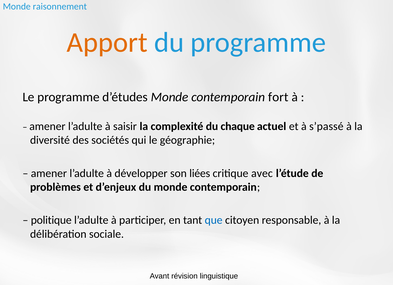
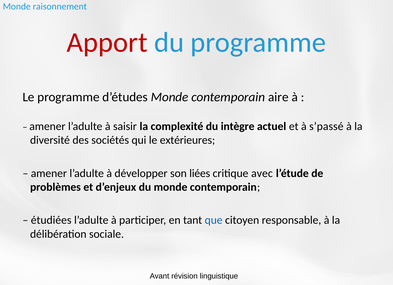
Apport colour: orange -> red
fort: fort -> aire
chaque: chaque -> intègre
géographie: géographie -> extérieures
politique: politique -> étudiées
